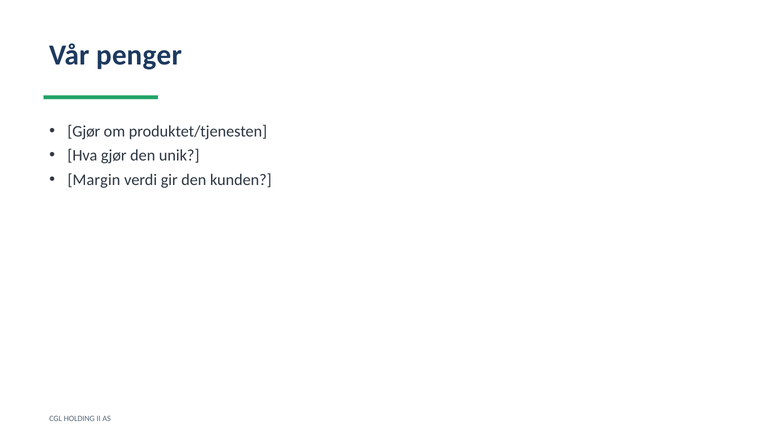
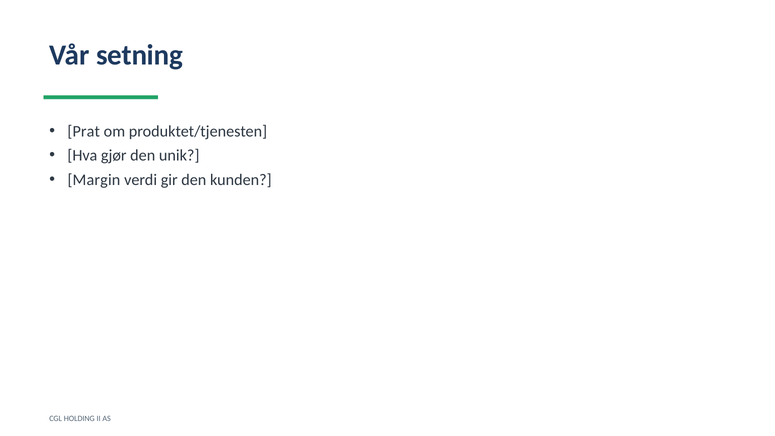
penger: penger -> setning
Gjør at (84, 131): Gjør -> Prat
